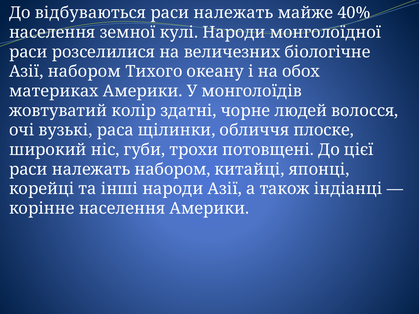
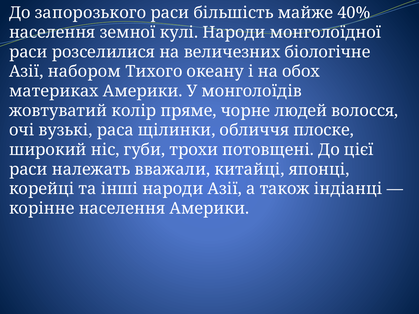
відбуваються: відбуваються -> запорозького
належать at (233, 13): належать -> більшість
здатні: здатні -> пряме
належать набором: набором -> вважали
